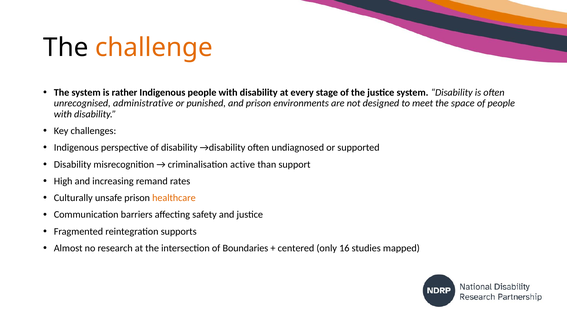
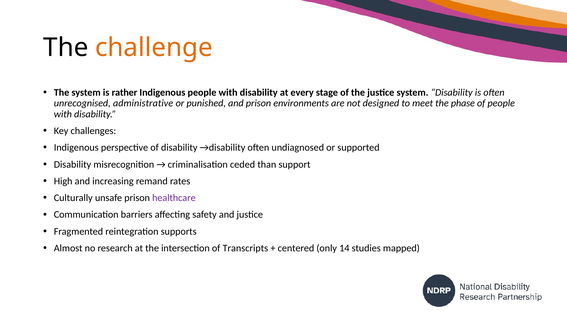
space: space -> phase
active: active -> ceded
healthcare colour: orange -> purple
Boundaries: Boundaries -> Transcripts
16: 16 -> 14
